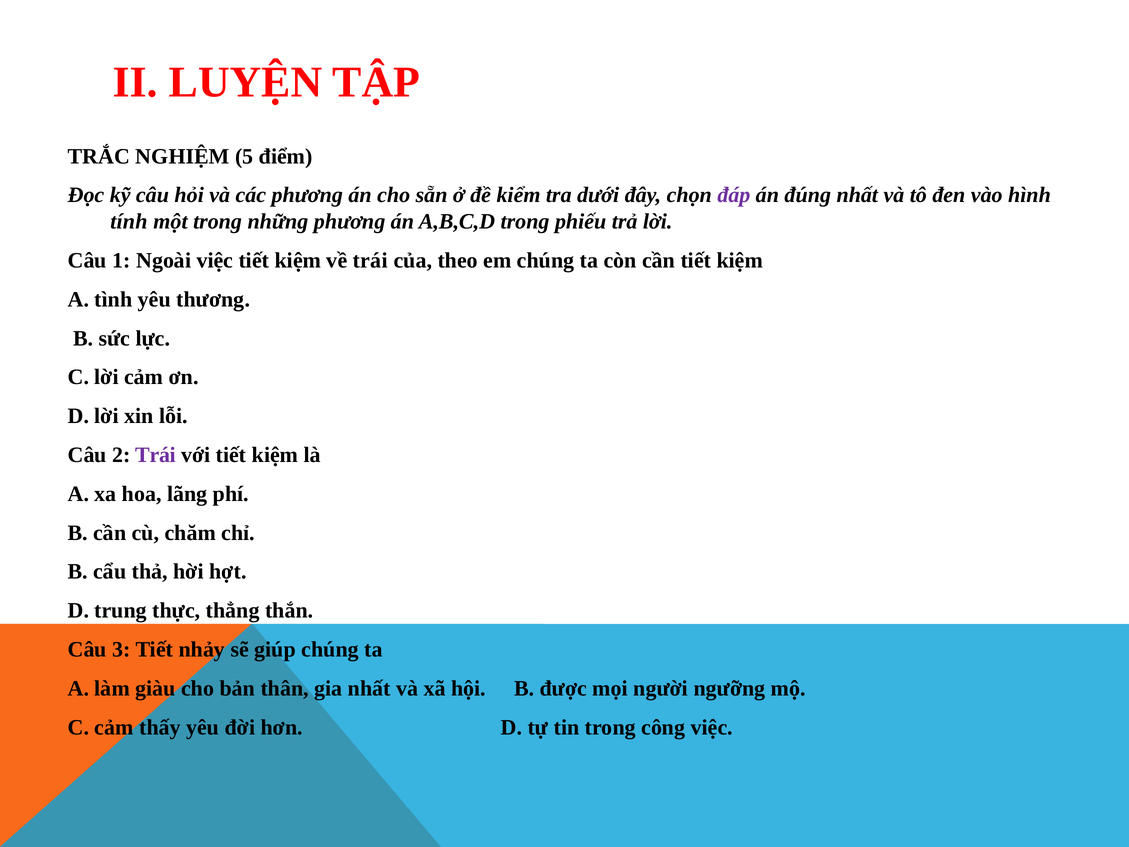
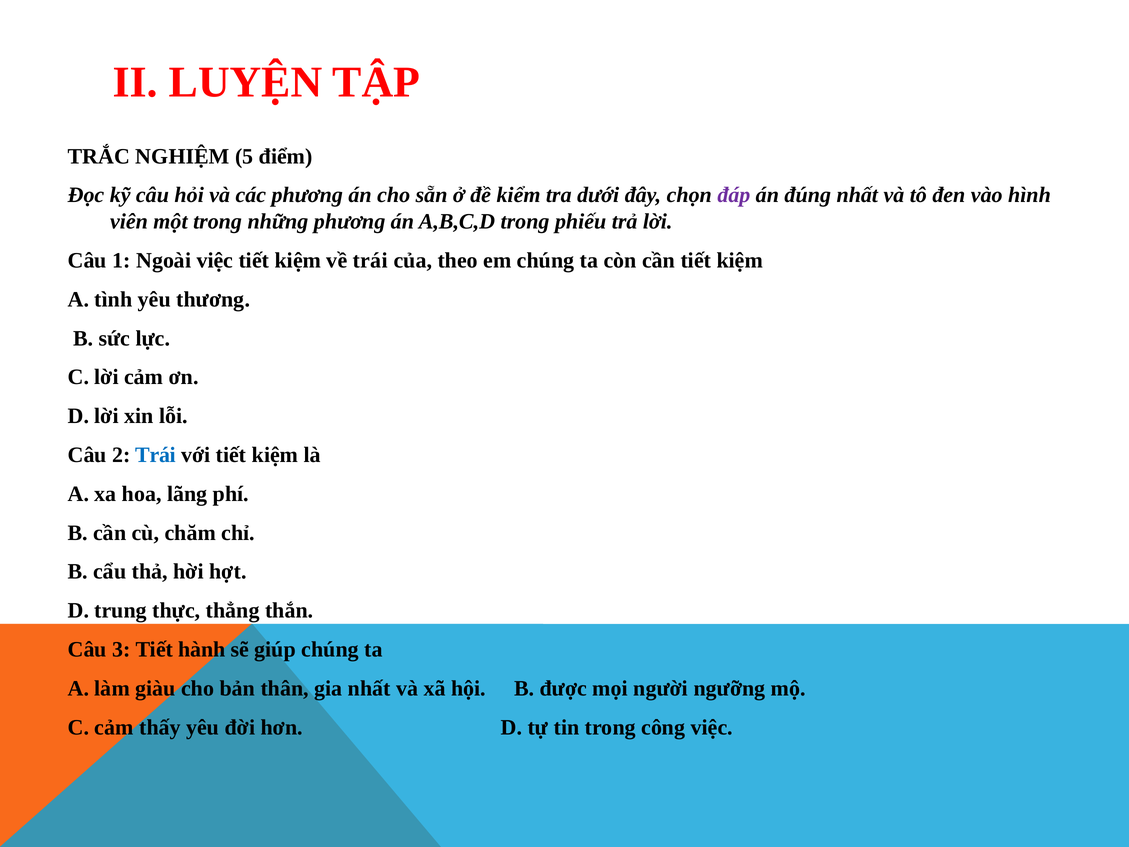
tính: tính -> viên
Trái at (156, 455) colour: purple -> blue
nhảy: nhảy -> hành
